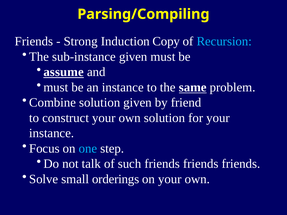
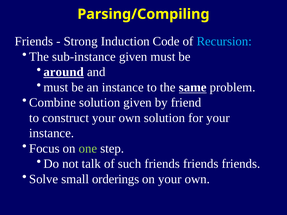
Copy: Copy -> Code
assume: assume -> around
one colour: light blue -> light green
